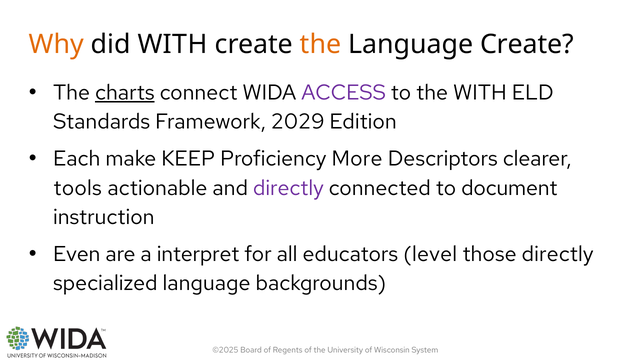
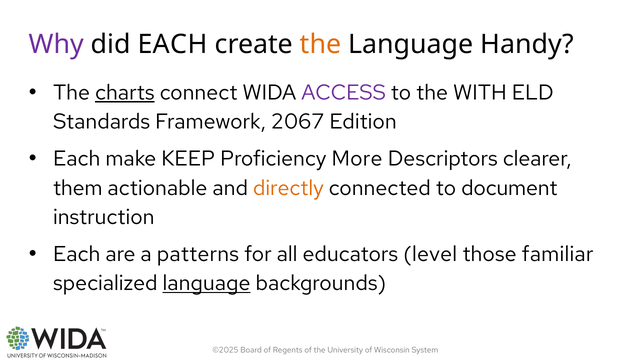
Why colour: orange -> purple
did WITH: WITH -> EACH
Language Create: Create -> Handy
2029: 2029 -> 2067
tools: tools -> them
directly at (288, 188) colour: purple -> orange
Even at (77, 254): Even -> Each
interpret: interpret -> patterns
those directly: directly -> familiar
language at (207, 283) underline: none -> present
